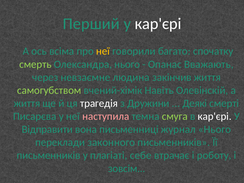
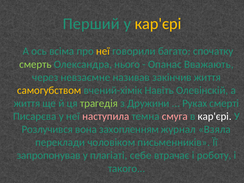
кар'єрі at (158, 24) colour: white -> yellow
людина: людина -> називав
самогубством colour: light green -> yellow
трагедія colour: white -> light green
Деякі: Деякі -> Руках
смуга colour: light green -> pink
Відправити: Відправити -> Розлучився
письменниці: письменниці -> захопленням
журнал Нього: Нього -> Взяла
законного: законного -> чоловіком
письменників at (49, 155): письменників -> запропонував
зовсім: зовсім -> такого
